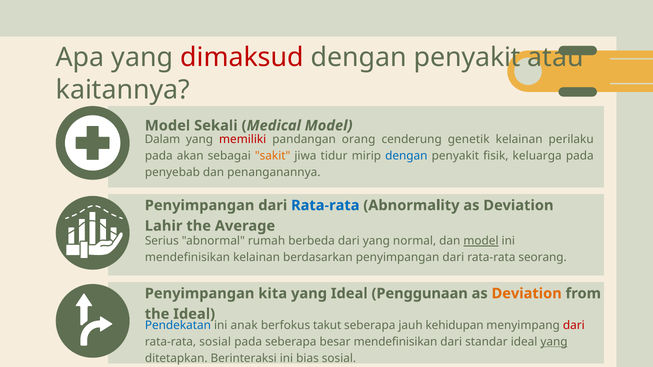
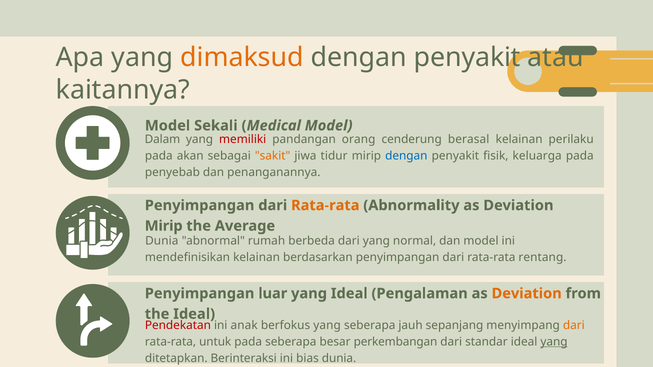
dimaksud colour: red -> orange
genetik: genetik -> berasal
Rata-rata at (325, 206) colour: blue -> orange
Lahir at (164, 226): Lahir -> Mirip
Serius at (162, 241): Serius -> Dunia
model at (481, 241) underline: present -> none
seorang: seorang -> rentang
kita: kita -> luar
Penggunaan: Penggunaan -> Pengalaman
Pendekatan colour: blue -> red
berfokus takut: takut -> yang
kehidupan: kehidupan -> sepanjang
dari at (574, 325) colour: red -> orange
rata-rata sosial: sosial -> untuk
besar mendefinisikan: mendefinisikan -> perkembangan
bias sosial: sosial -> dunia
